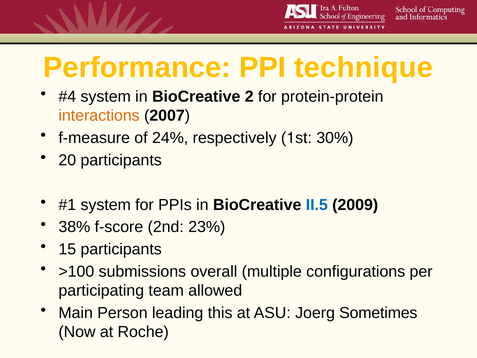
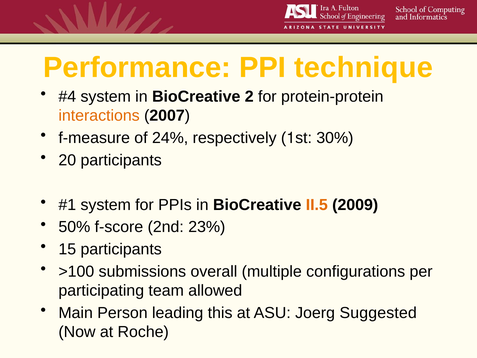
II.5 colour: blue -> orange
38%: 38% -> 50%
Sometimes: Sometimes -> Suggested
